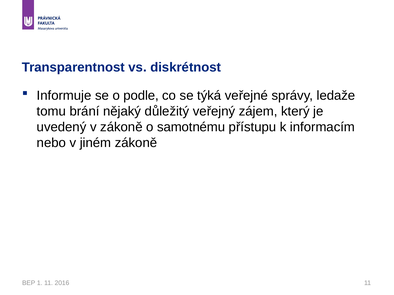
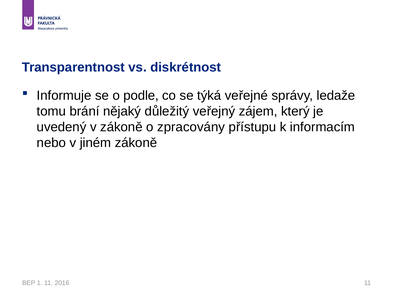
samotnému: samotnému -> zpracovány
